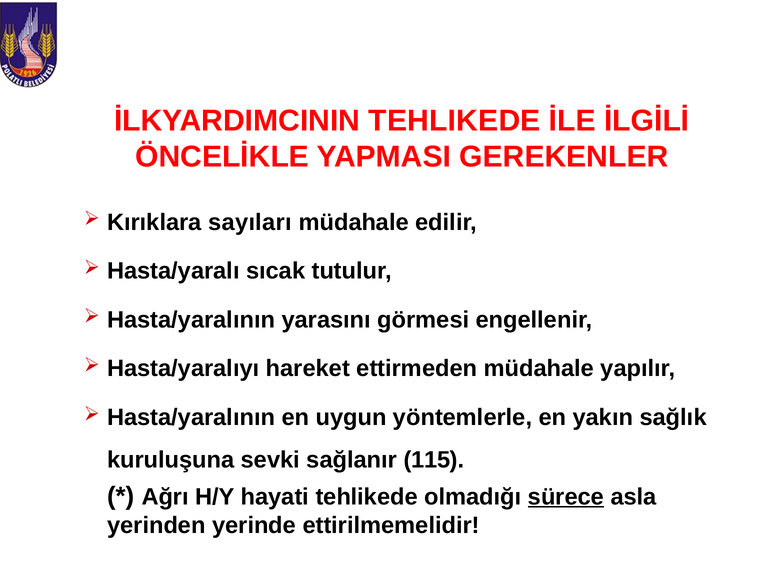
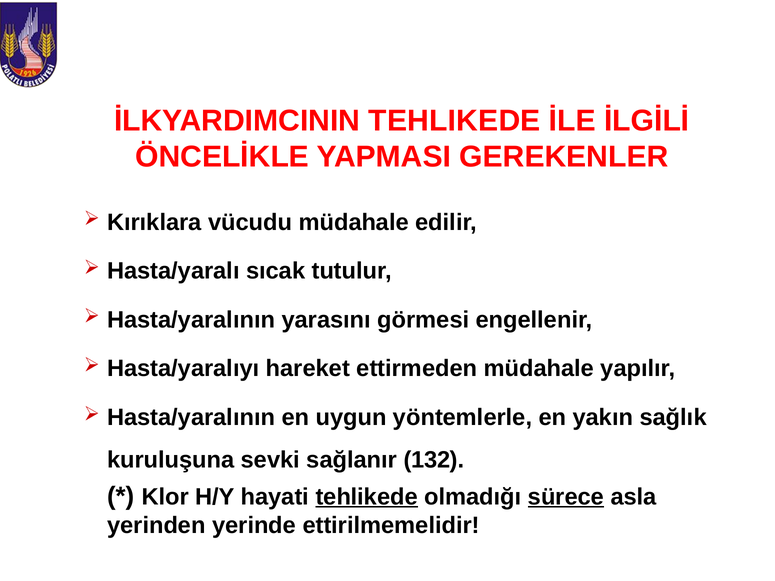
sayıları: sayıları -> vücudu
115: 115 -> 132
Ağrı: Ağrı -> Klor
tehlikede at (367, 497) underline: none -> present
